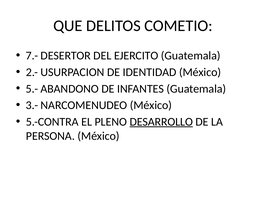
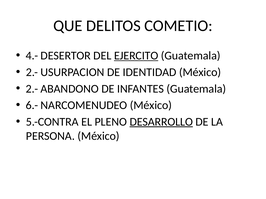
7.-: 7.- -> 4.-
EJERCITO underline: none -> present
5.- at (32, 89): 5.- -> 2.-
3.-: 3.- -> 6.-
